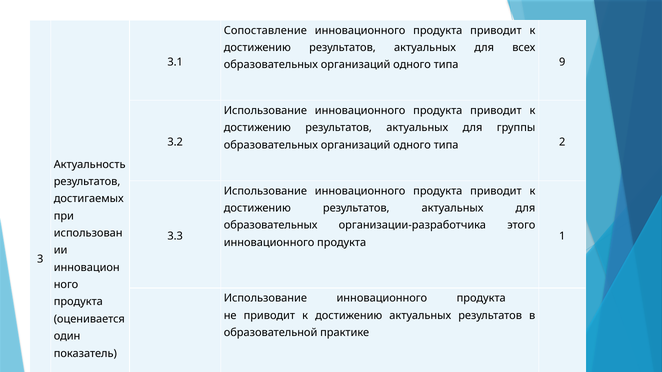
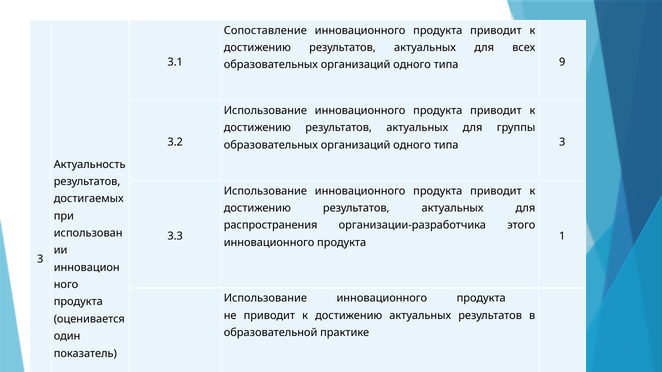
типа 2: 2 -> 3
образовательных at (271, 226): образовательных -> распространения
